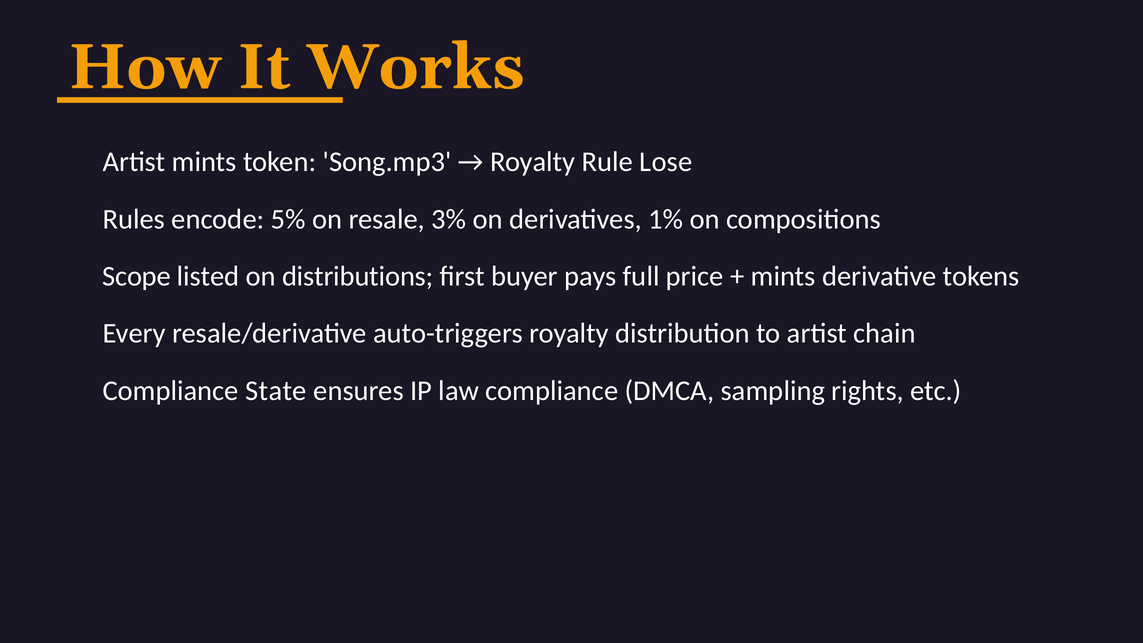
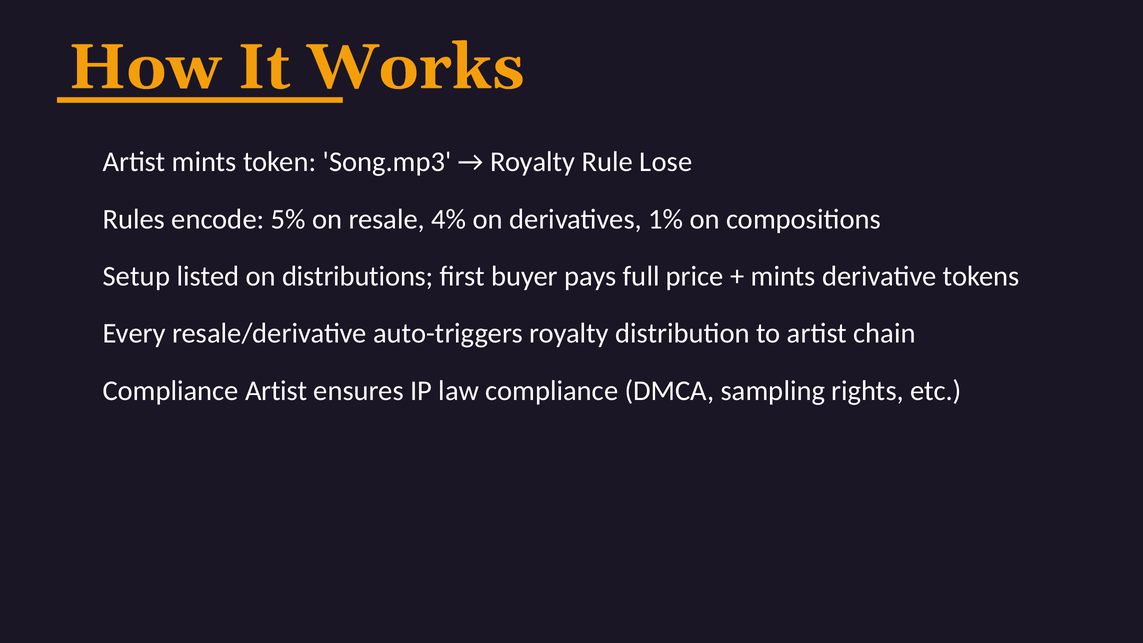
3%: 3% -> 4%
Scope: Scope -> Setup
Compliance State: State -> Artist
